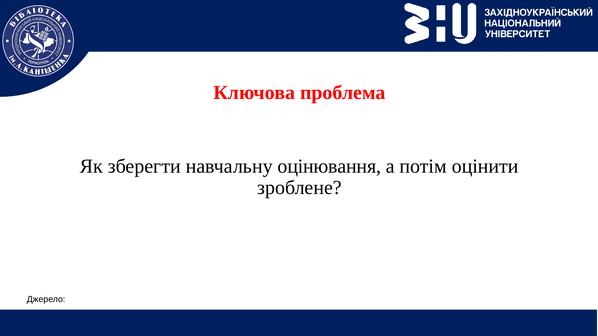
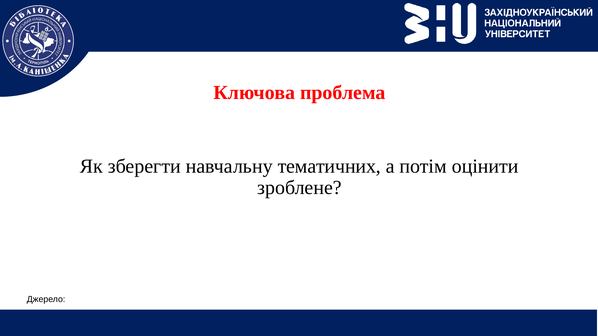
оцінювання: оцінювання -> тематичних
